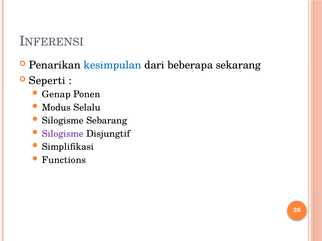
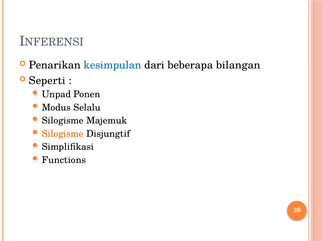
sekarang: sekarang -> bilangan
Genap: Genap -> Unpad
Sebarang: Sebarang -> Majemuk
Silogisme at (63, 134) colour: purple -> orange
